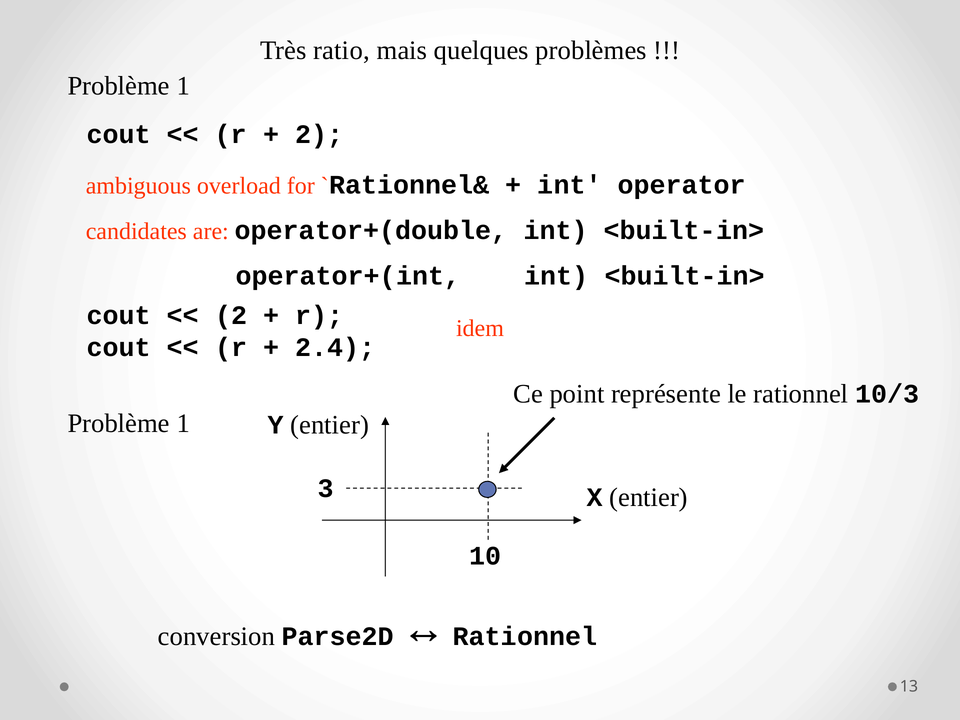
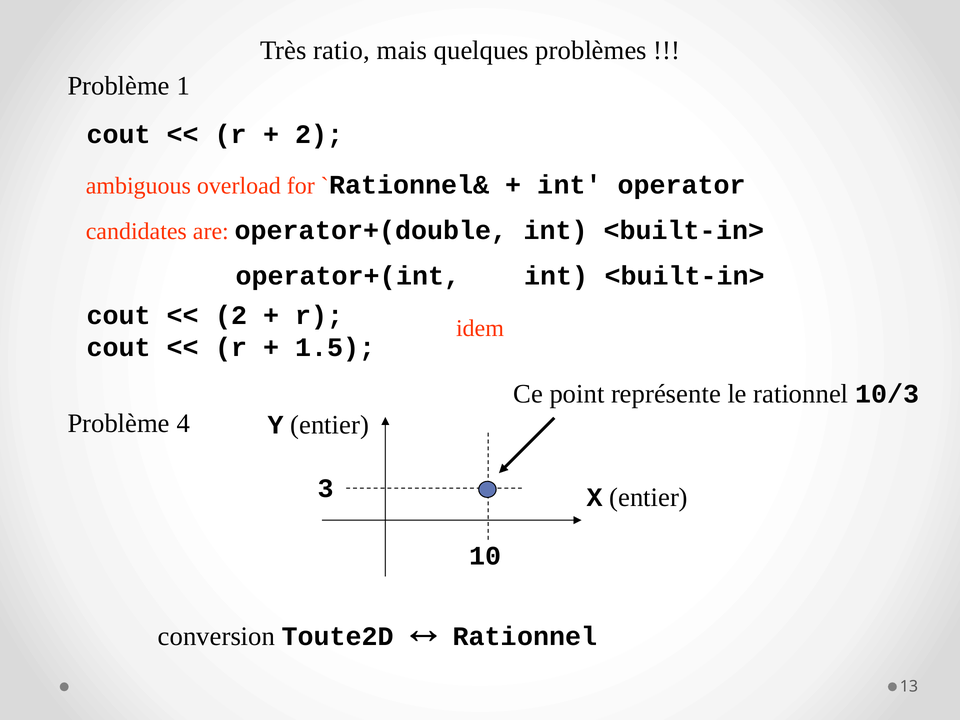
2.4: 2.4 -> 1.5
1 at (183, 423): 1 -> 4
Parse2D: Parse2D -> Toute2D
